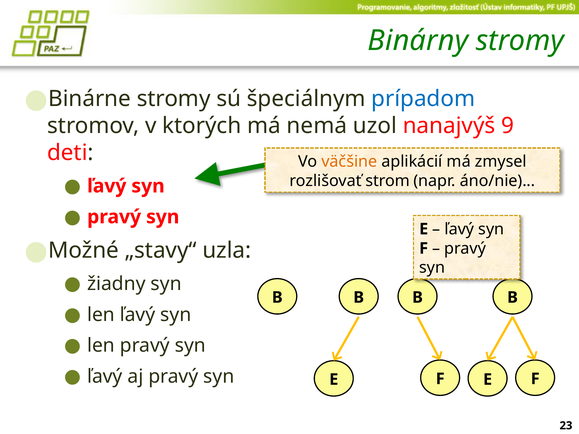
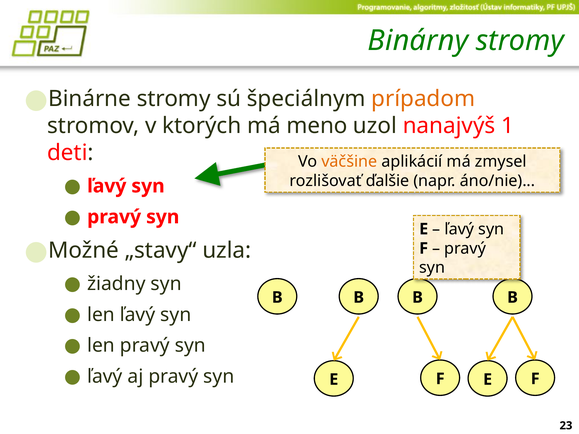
prípadom colour: blue -> orange
nemá: nemá -> meno
9: 9 -> 1
strom: strom -> ďalšie
